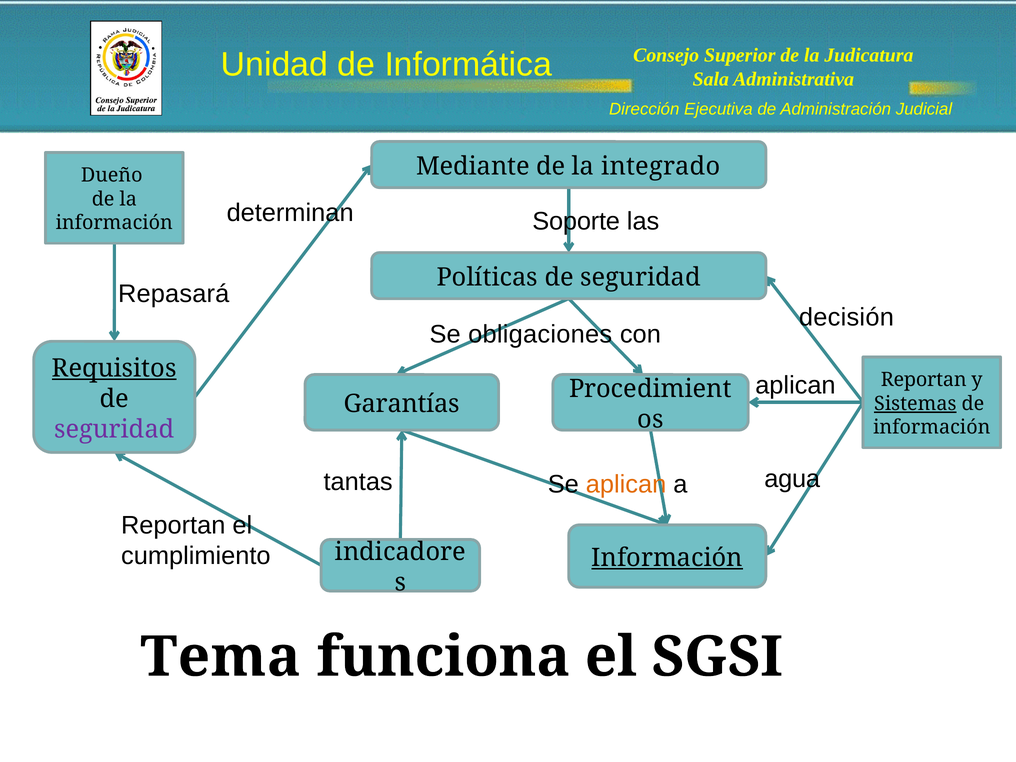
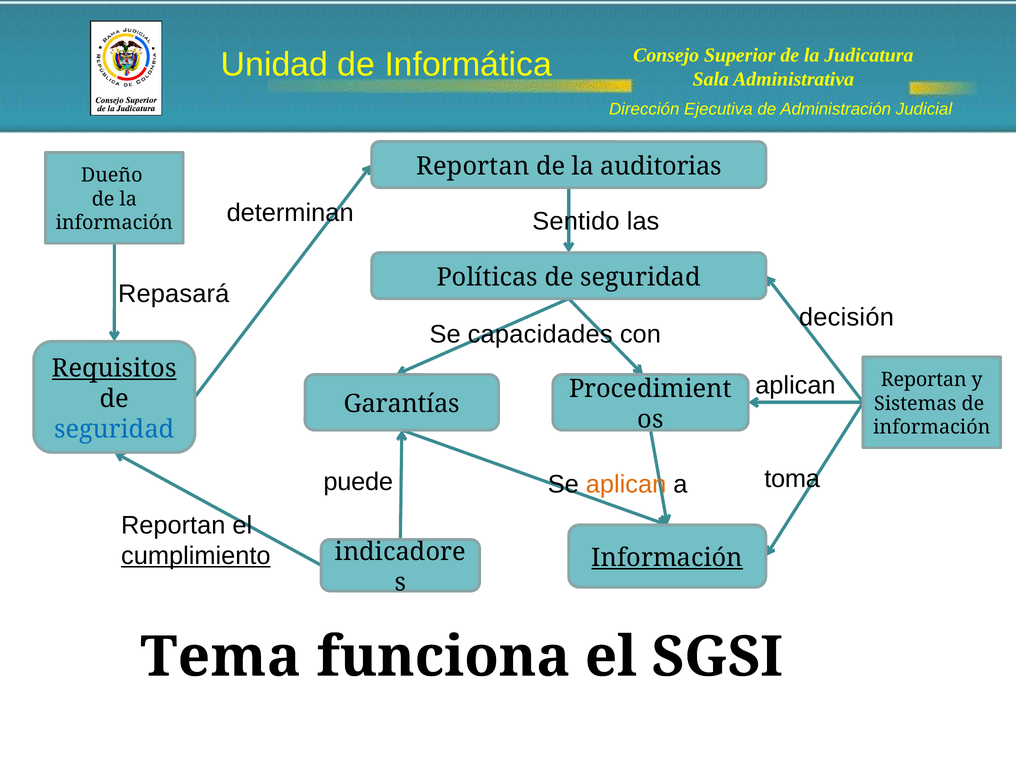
Mediante at (473, 166): Mediante -> Reportan
integrado: integrado -> auditorias
Soporte: Soporte -> Sentido
obligaciones: obligaciones -> capacidades
Sistemas underline: present -> none
seguridad at (114, 429) colour: purple -> blue
agua: agua -> toma
tantas: tantas -> puede
cumplimiento underline: none -> present
